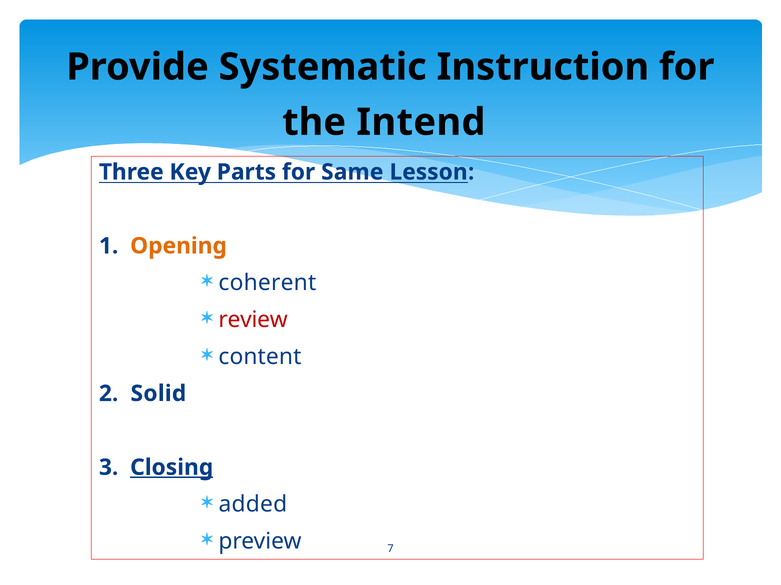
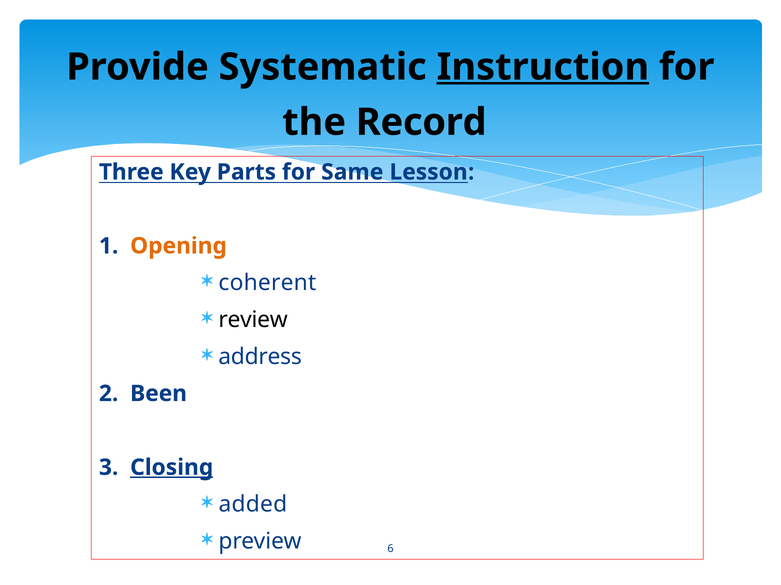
Instruction underline: none -> present
Intend: Intend -> Record
review colour: red -> black
content: content -> address
Solid: Solid -> Been
7: 7 -> 6
